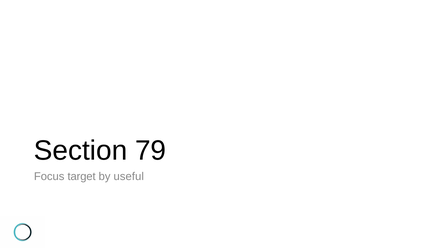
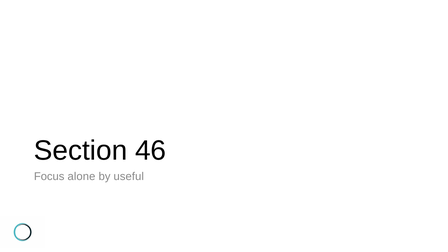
79: 79 -> 46
target: target -> alone
